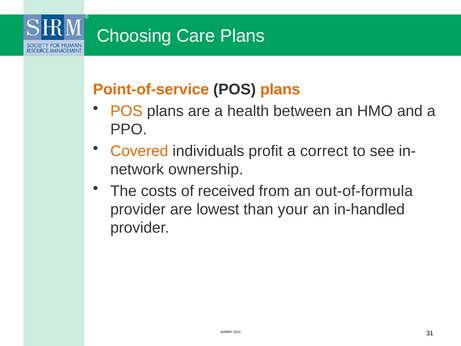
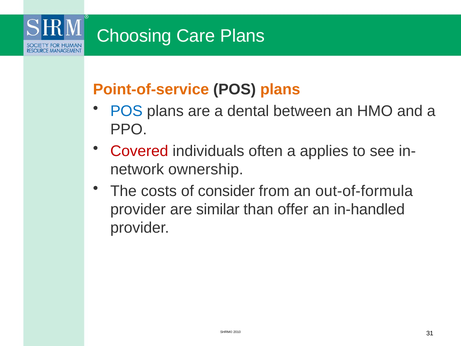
POS at (126, 111) colour: orange -> blue
health: health -> dental
Covered colour: orange -> red
profit: profit -> often
correct: correct -> applies
received: received -> consider
lowest: lowest -> similar
your: your -> offer
